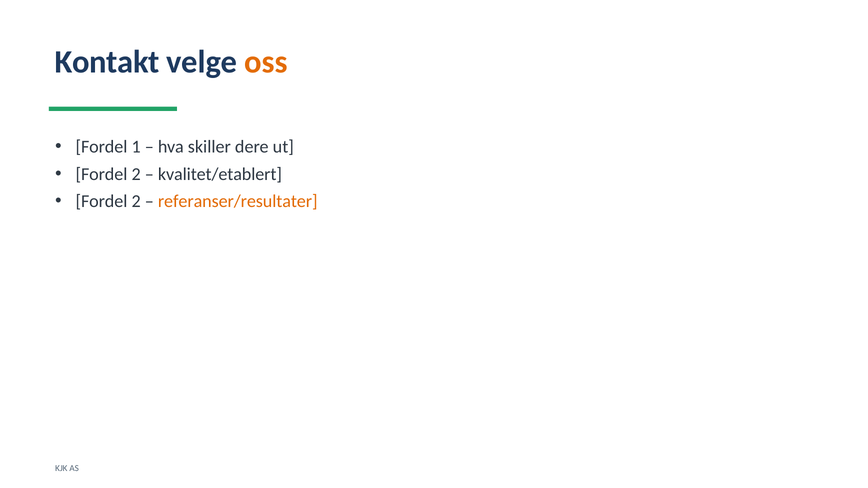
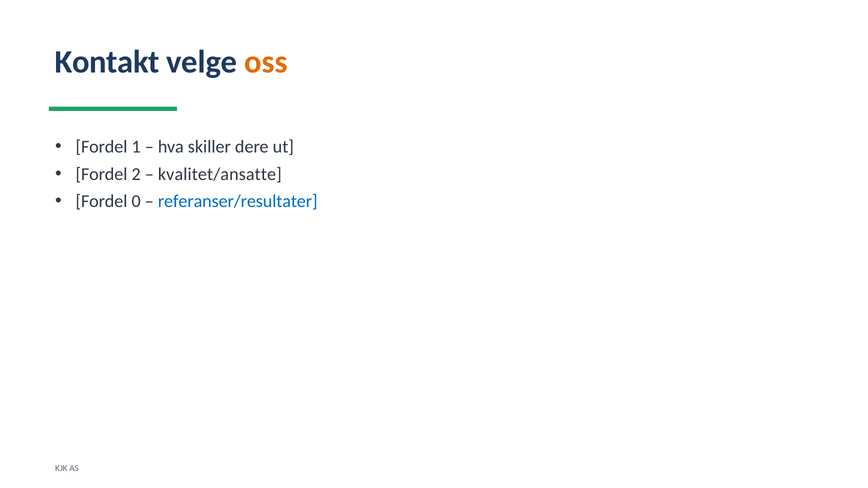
kvalitet/etablert: kvalitet/etablert -> kvalitet/ansatte
2 at (136, 201): 2 -> 0
referanser/resultater colour: orange -> blue
